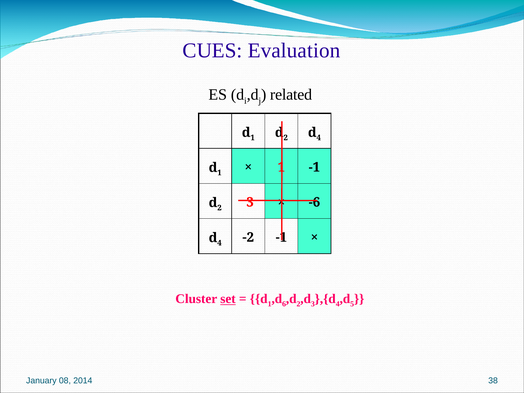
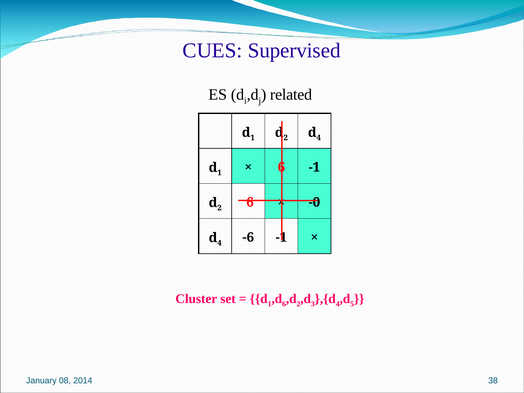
Evaluation: Evaluation -> Supervised
1 at (281, 167): 1 -> 6
2 3: 3 -> 6
-6: -6 -> -0
-2: -2 -> -6
set underline: present -> none
